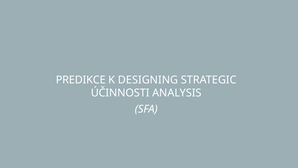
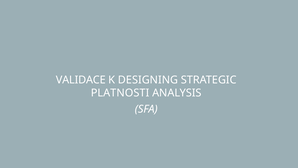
PREDIKCE: PREDIKCE -> VALIDACE
ÚČINNOSTI: ÚČINNOSTI -> PLATNOSTI
